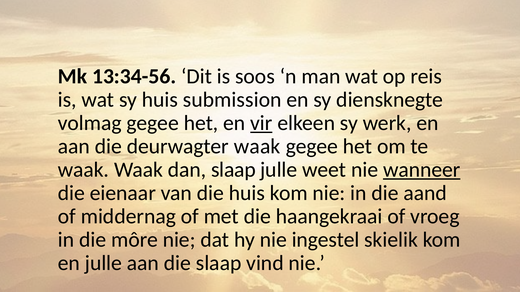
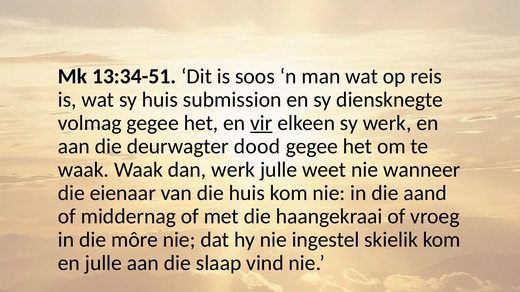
13:34-56: 13:34-56 -> 13:34-51
deurwagter waak: waak -> dood
dan slaap: slaap -> werk
wanneer underline: present -> none
